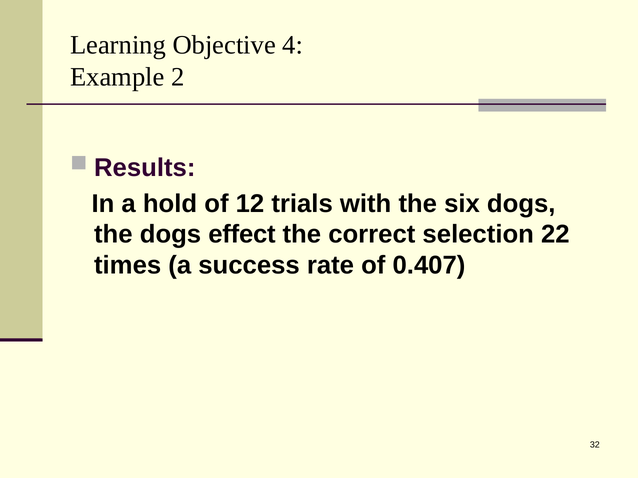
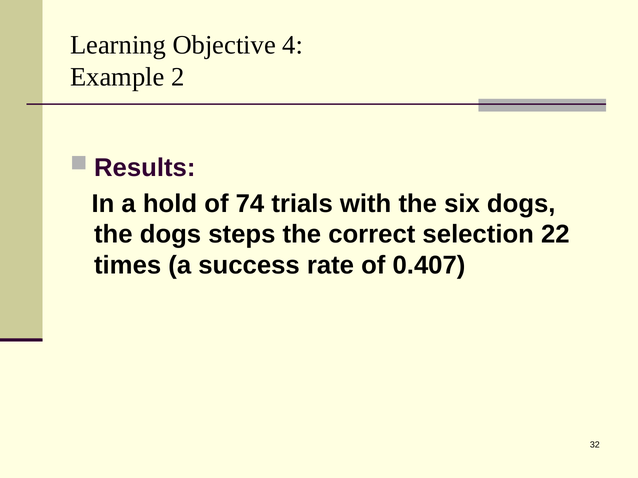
12: 12 -> 74
effect: effect -> steps
